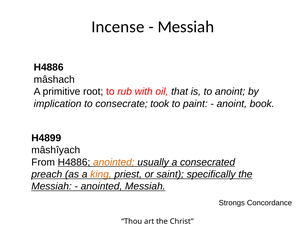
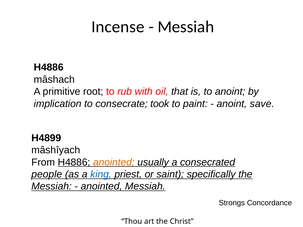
book: book -> save
preach: preach -> people
king colour: orange -> blue
